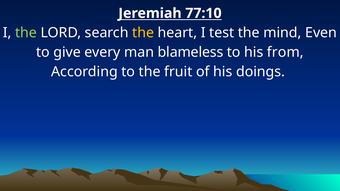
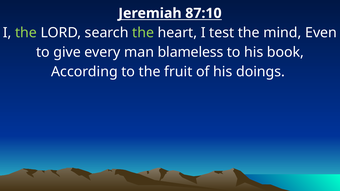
77:10: 77:10 -> 87:10
the at (143, 33) colour: yellow -> light green
from: from -> book
